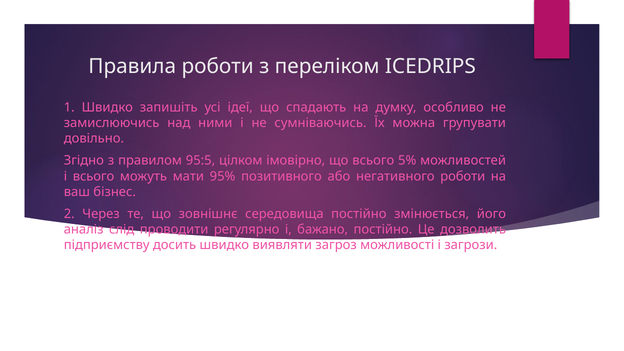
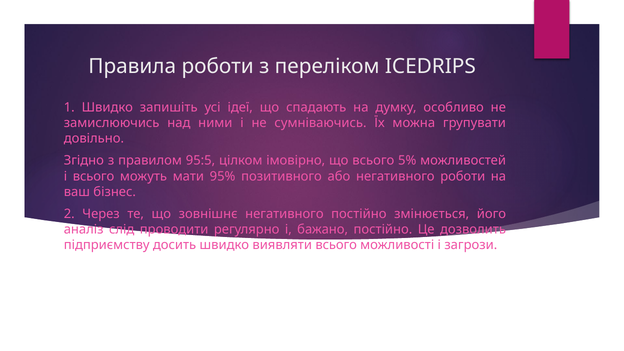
зовнішнє середовища: середовища -> негативного
виявляти загроз: загроз -> всього
